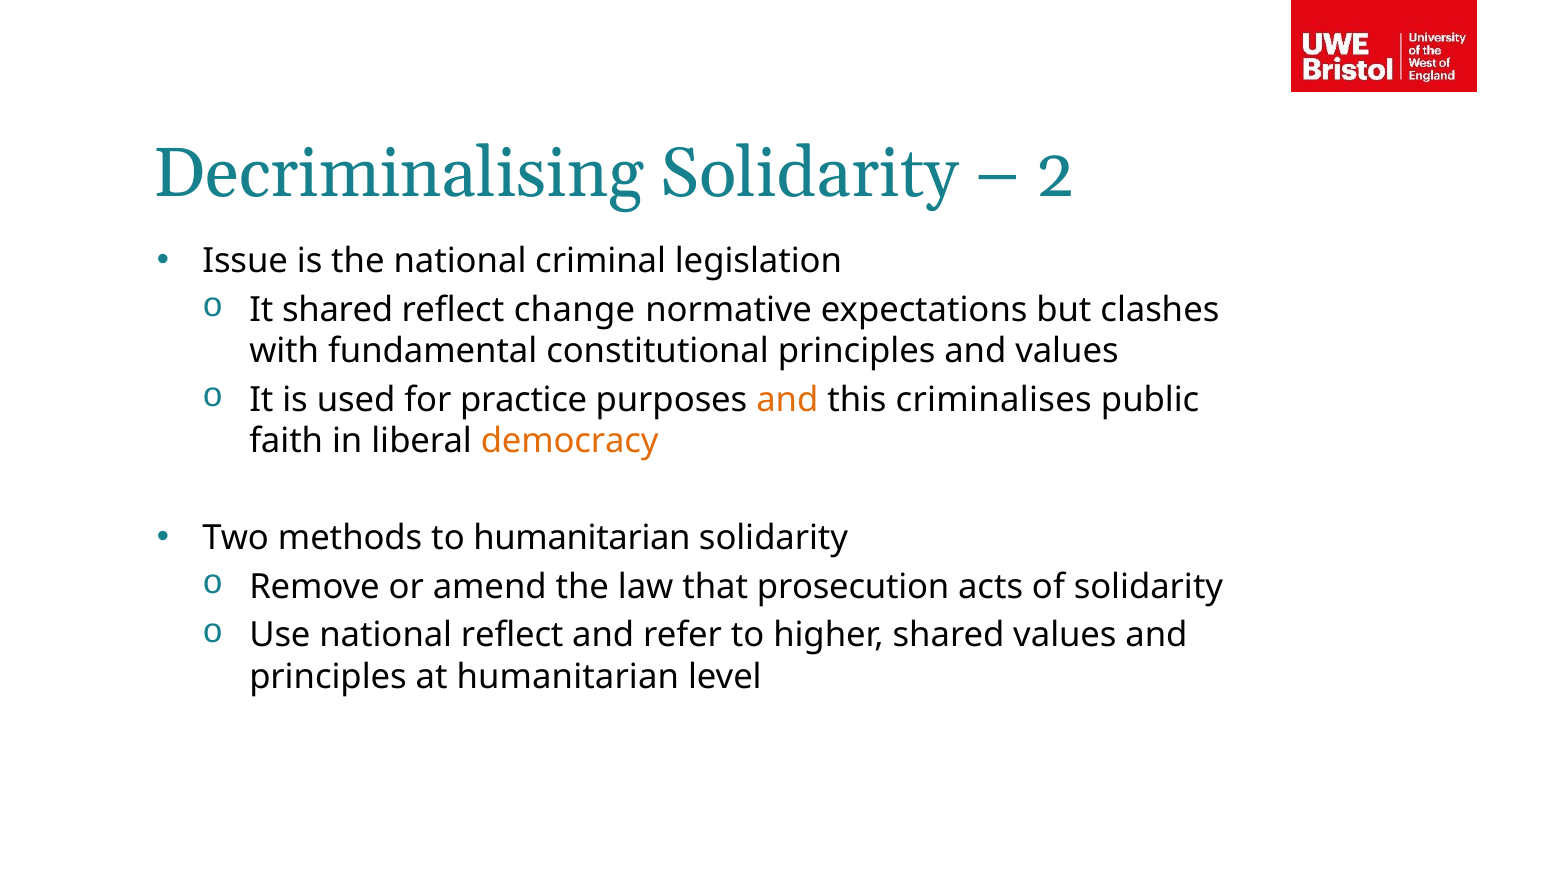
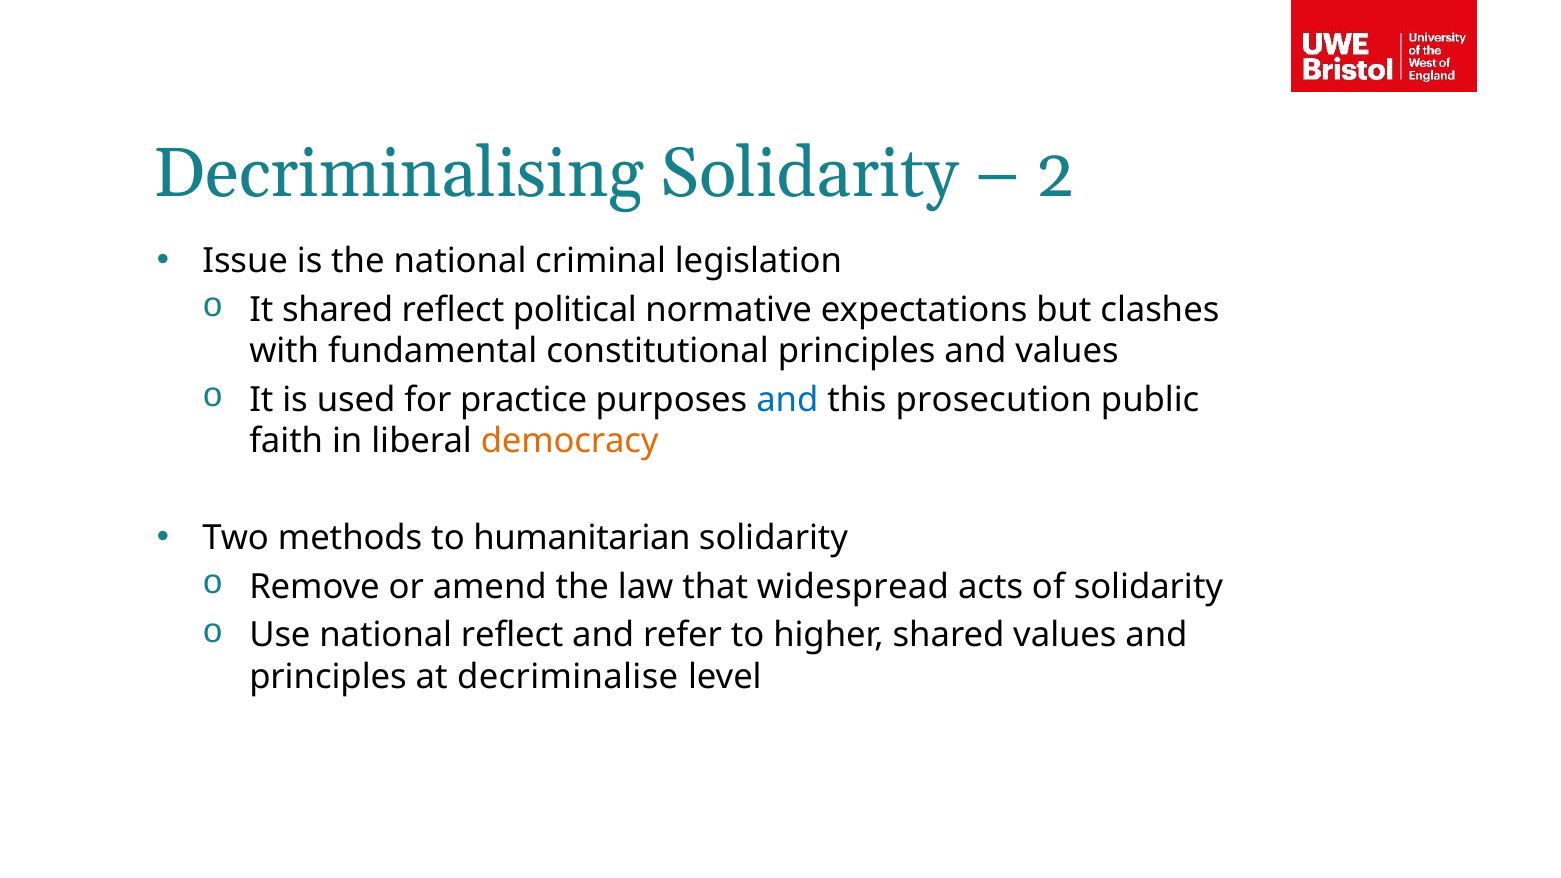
change: change -> political
and at (787, 400) colour: orange -> blue
criminalises: criminalises -> prosecution
prosecution: prosecution -> widespread
at humanitarian: humanitarian -> decriminalise
